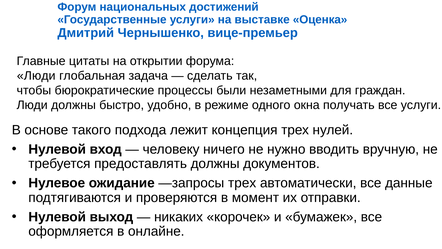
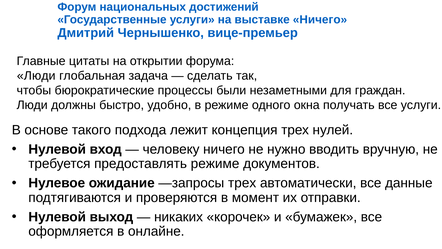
выставке Оценка: Оценка -> Ничего
предоставлять должны: должны -> режиме
